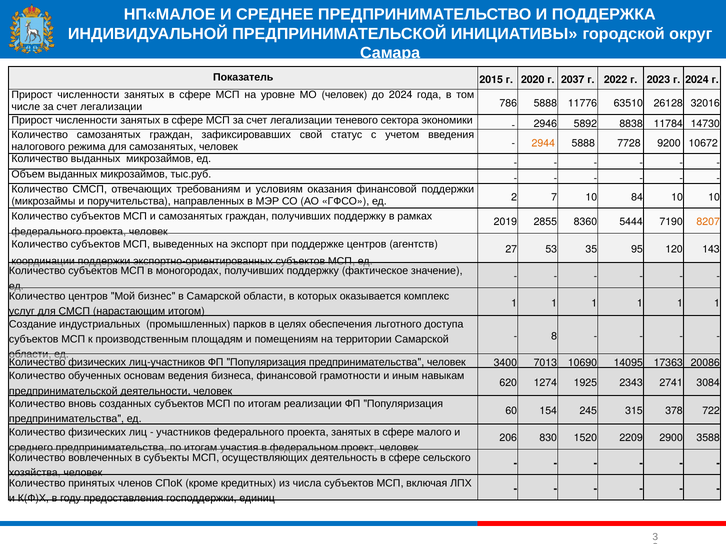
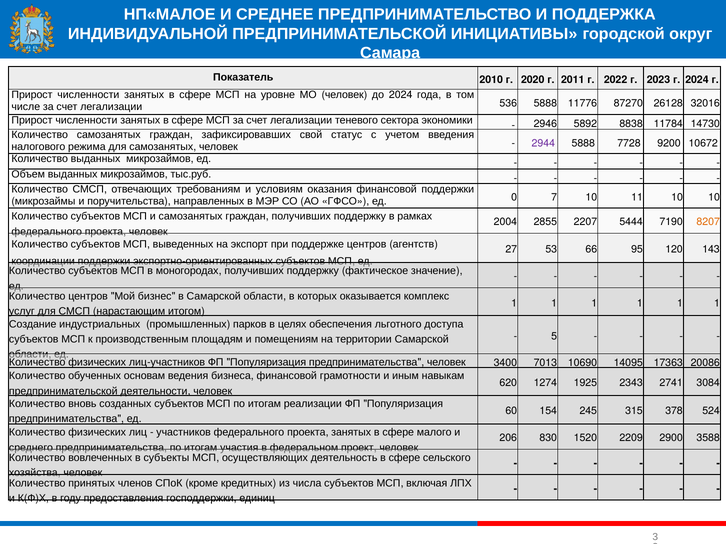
2015: 2015 -> 2010
2037: 2037 -> 2011
786: 786 -> 536
63510: 63510 -> 87270
2944 colour: orange -> purple
ед 2: 2 -> 0
84: 84 -> 11
2019: 2019 -> 2004
8360: 8360 -> 2207
35: 35 -> 66
8: 8 -> 5
722: 722 -> 524
